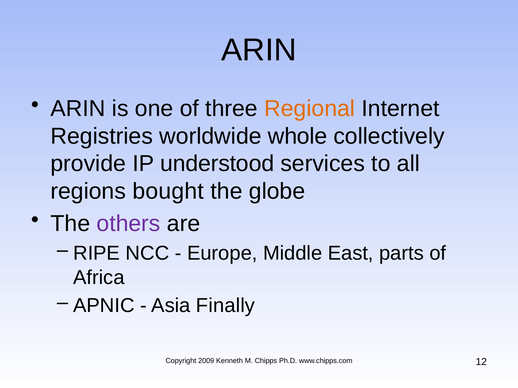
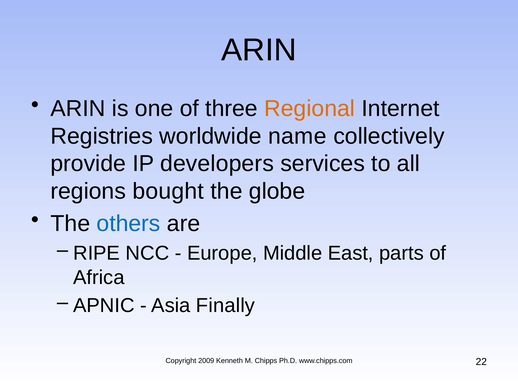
whole: whole -> name
understood: understood -> developers
others colour: purple -> blue
12: 12 -> 22
